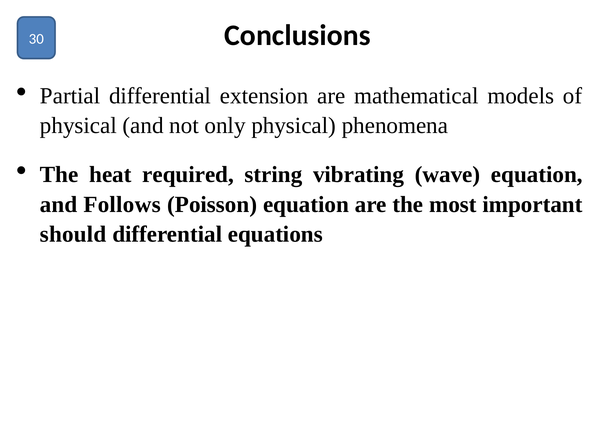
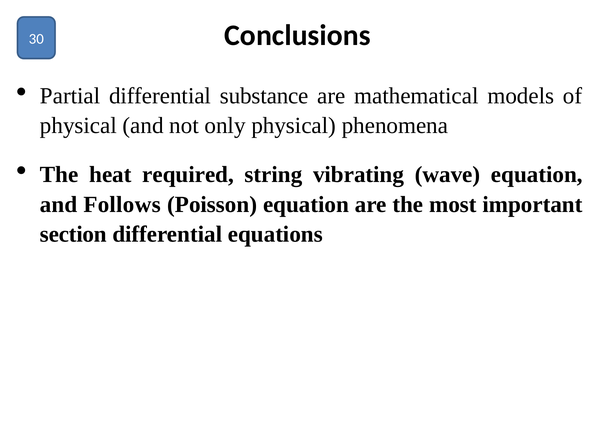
extension: extension -> substance
should: should -> section
